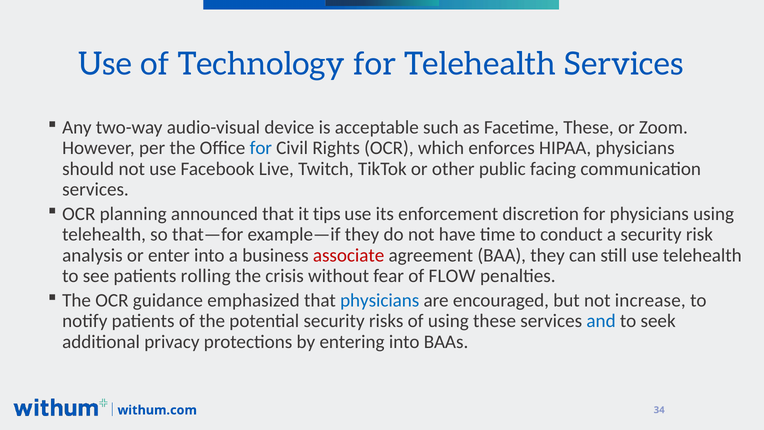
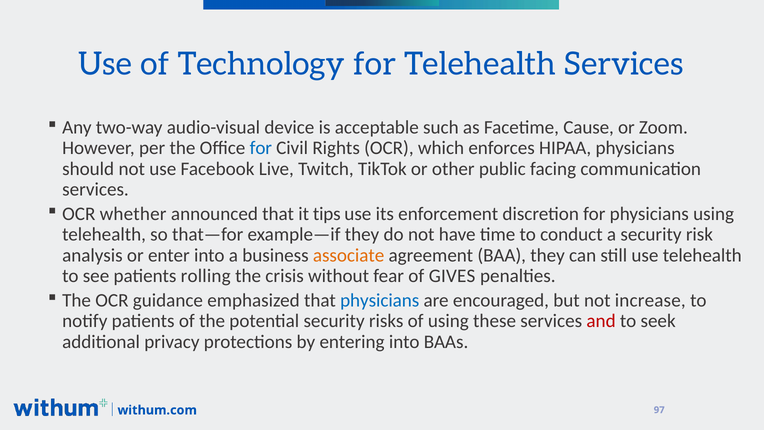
Facetime These: These -> Cause
planning: planning -> whether
associate colour: red -> orange
FLOW: FLOW -> GIVES
and colour: blue -> red
34: 34 -> 97
